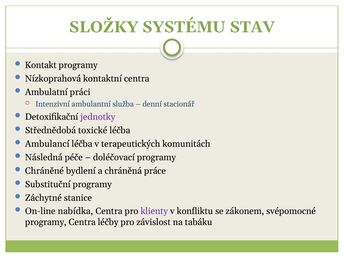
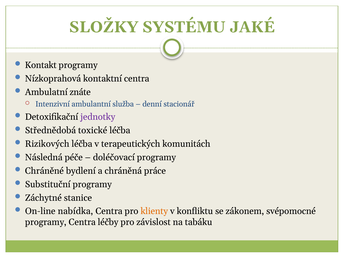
STAV: STAV -> JAKÉ
práci: práci -> znáte
Ambulancí: Ambulancí -> Rizikových
klienty colour: purple -> orange
